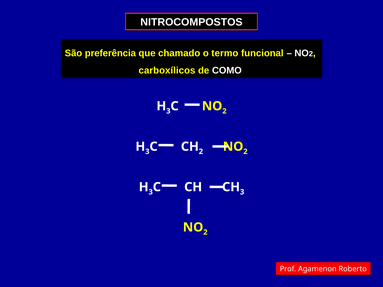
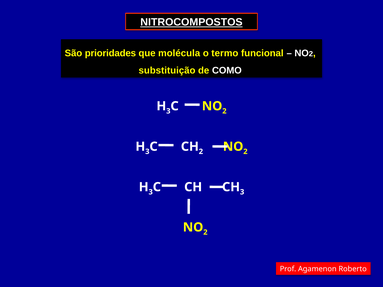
NITROCOMPOSTOS underline: none -> present
preferência: preferência -> prioridades
chamado: chamado -> molécula
carboxílicos: carboxílicos -> substituição
